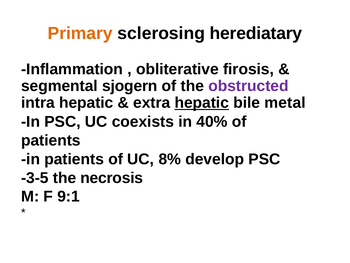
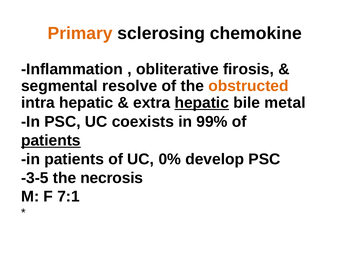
herediatary: herediatary -> chemokine
sjogern: sjogern -> resolve
obstructed colour: purple -> orange
40%: 40% -> 99%
patients at (51, 140) underline: none -> present
8%: 8% -> 0%
9:1: 9:1 -> 7:1
